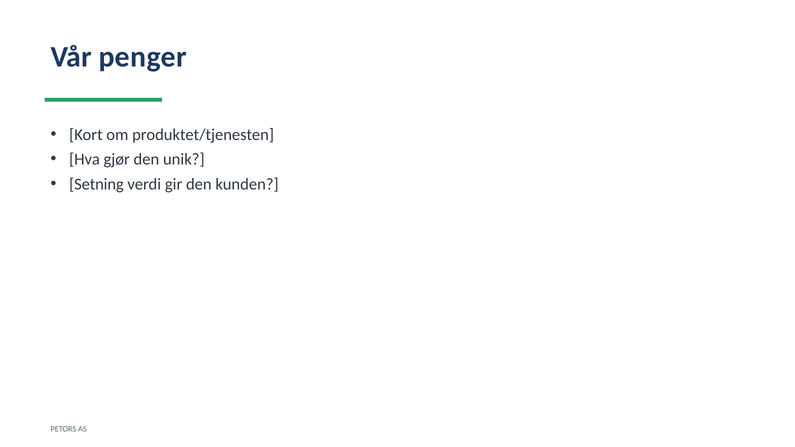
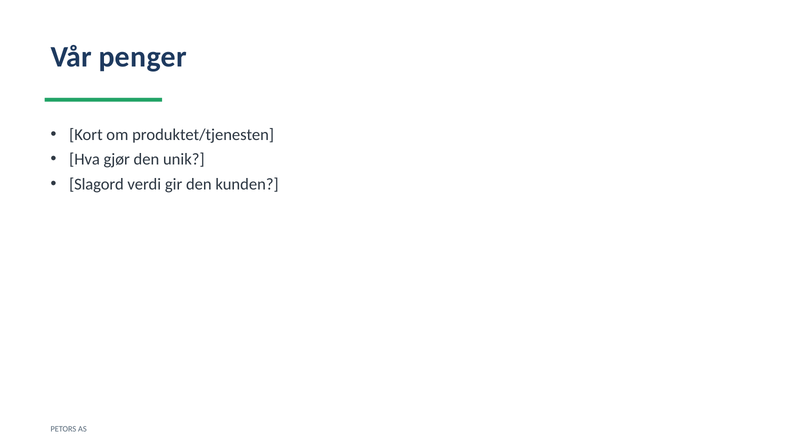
Setning: Setning -> Slagord
